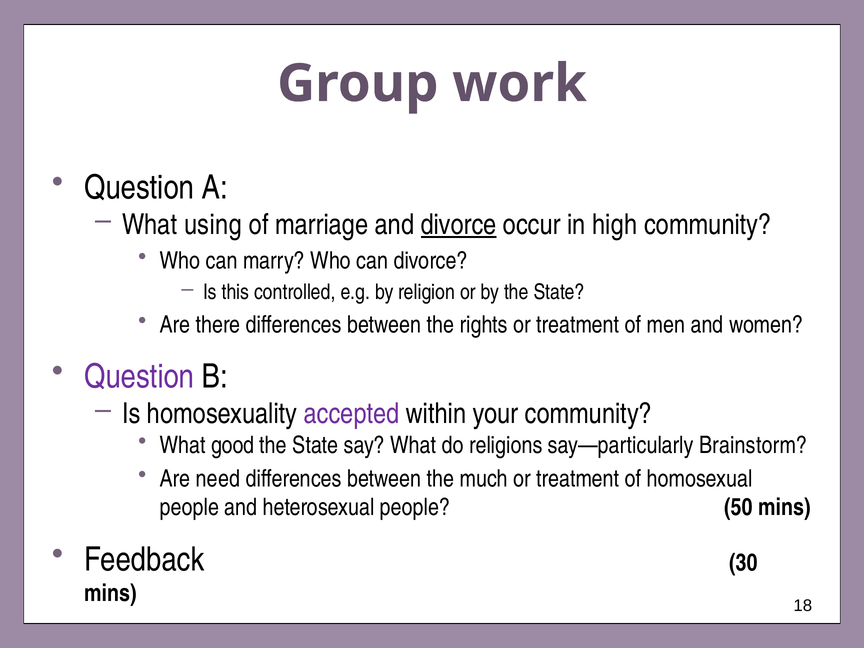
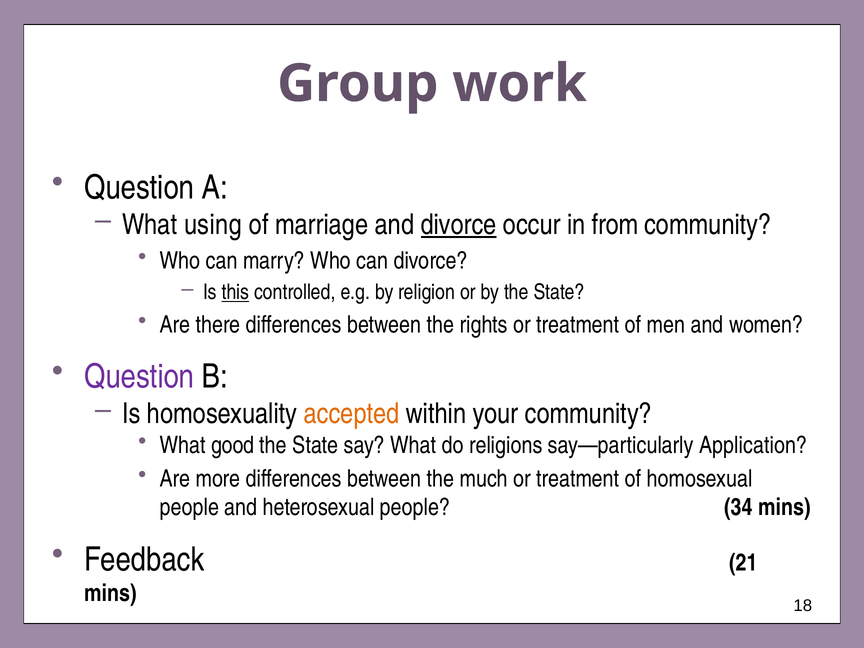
high: high -> from
this underline: none -> present
accepted colour: purple -> orange
Brainstorm: Brainstorm -> Application
need: need -> more
50: 50 -> 34
30: 30 -> 21
